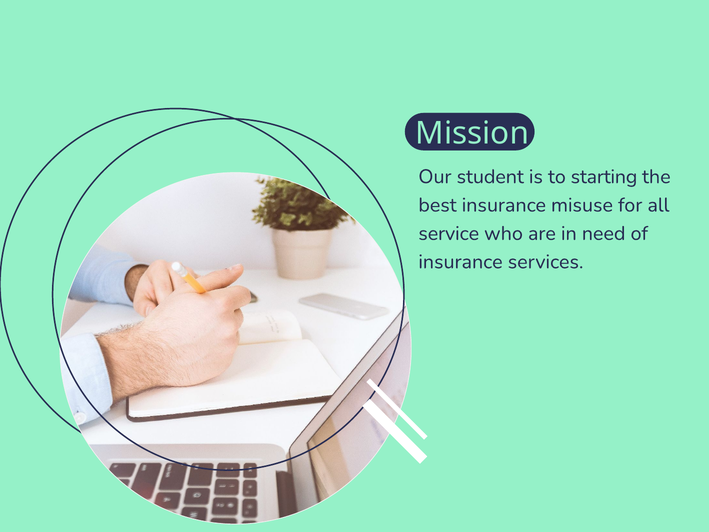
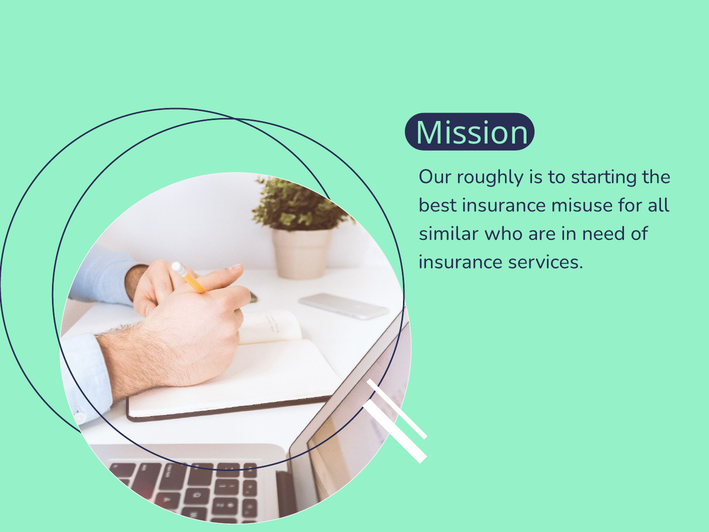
student: student -> roughly
service: service -> similar
